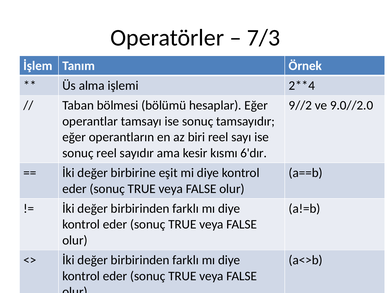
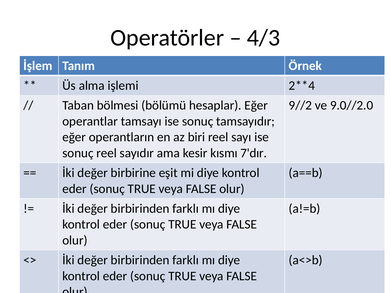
7/3: 7/3 -> 4/3
6'dır: 6'dır -> 7'dır
